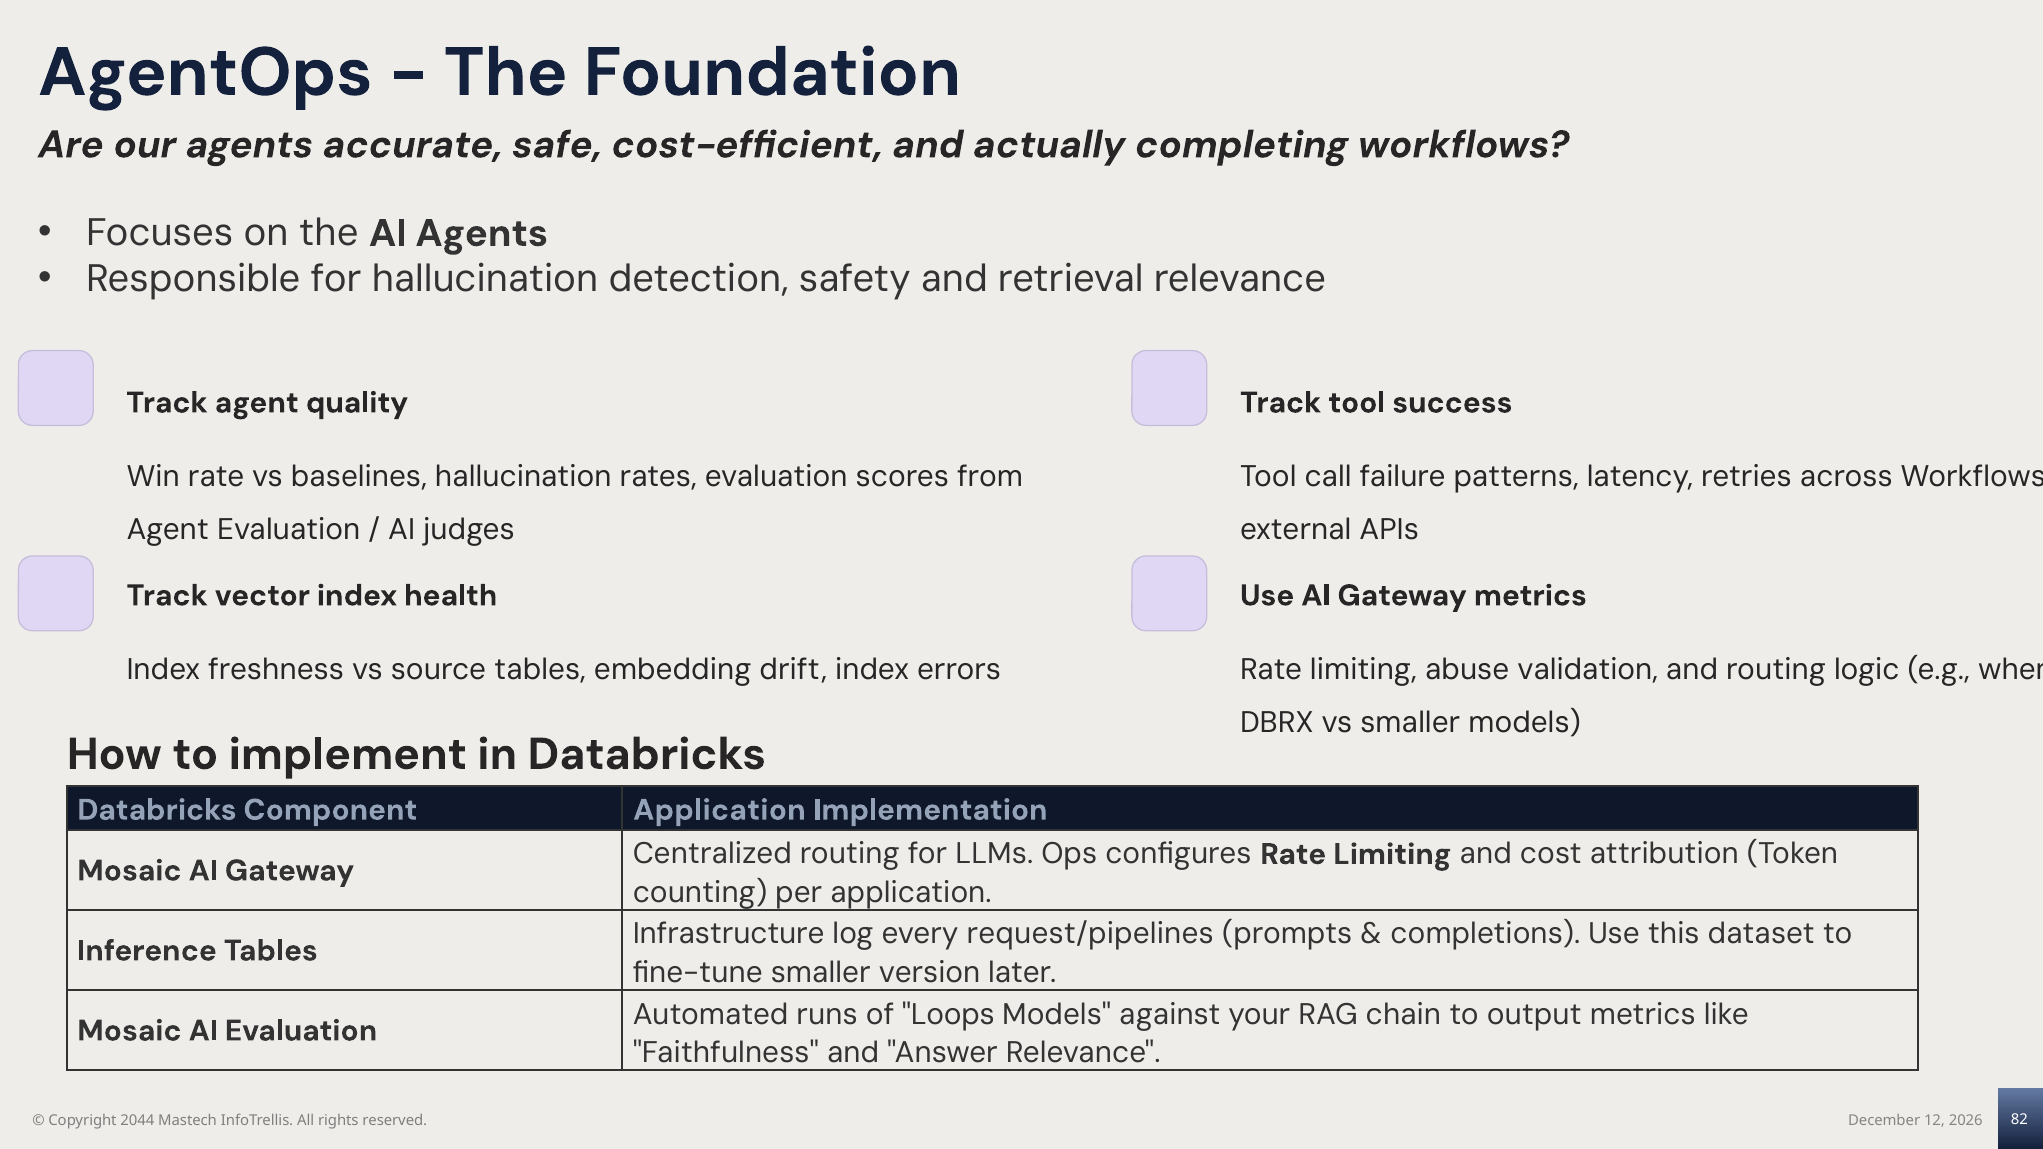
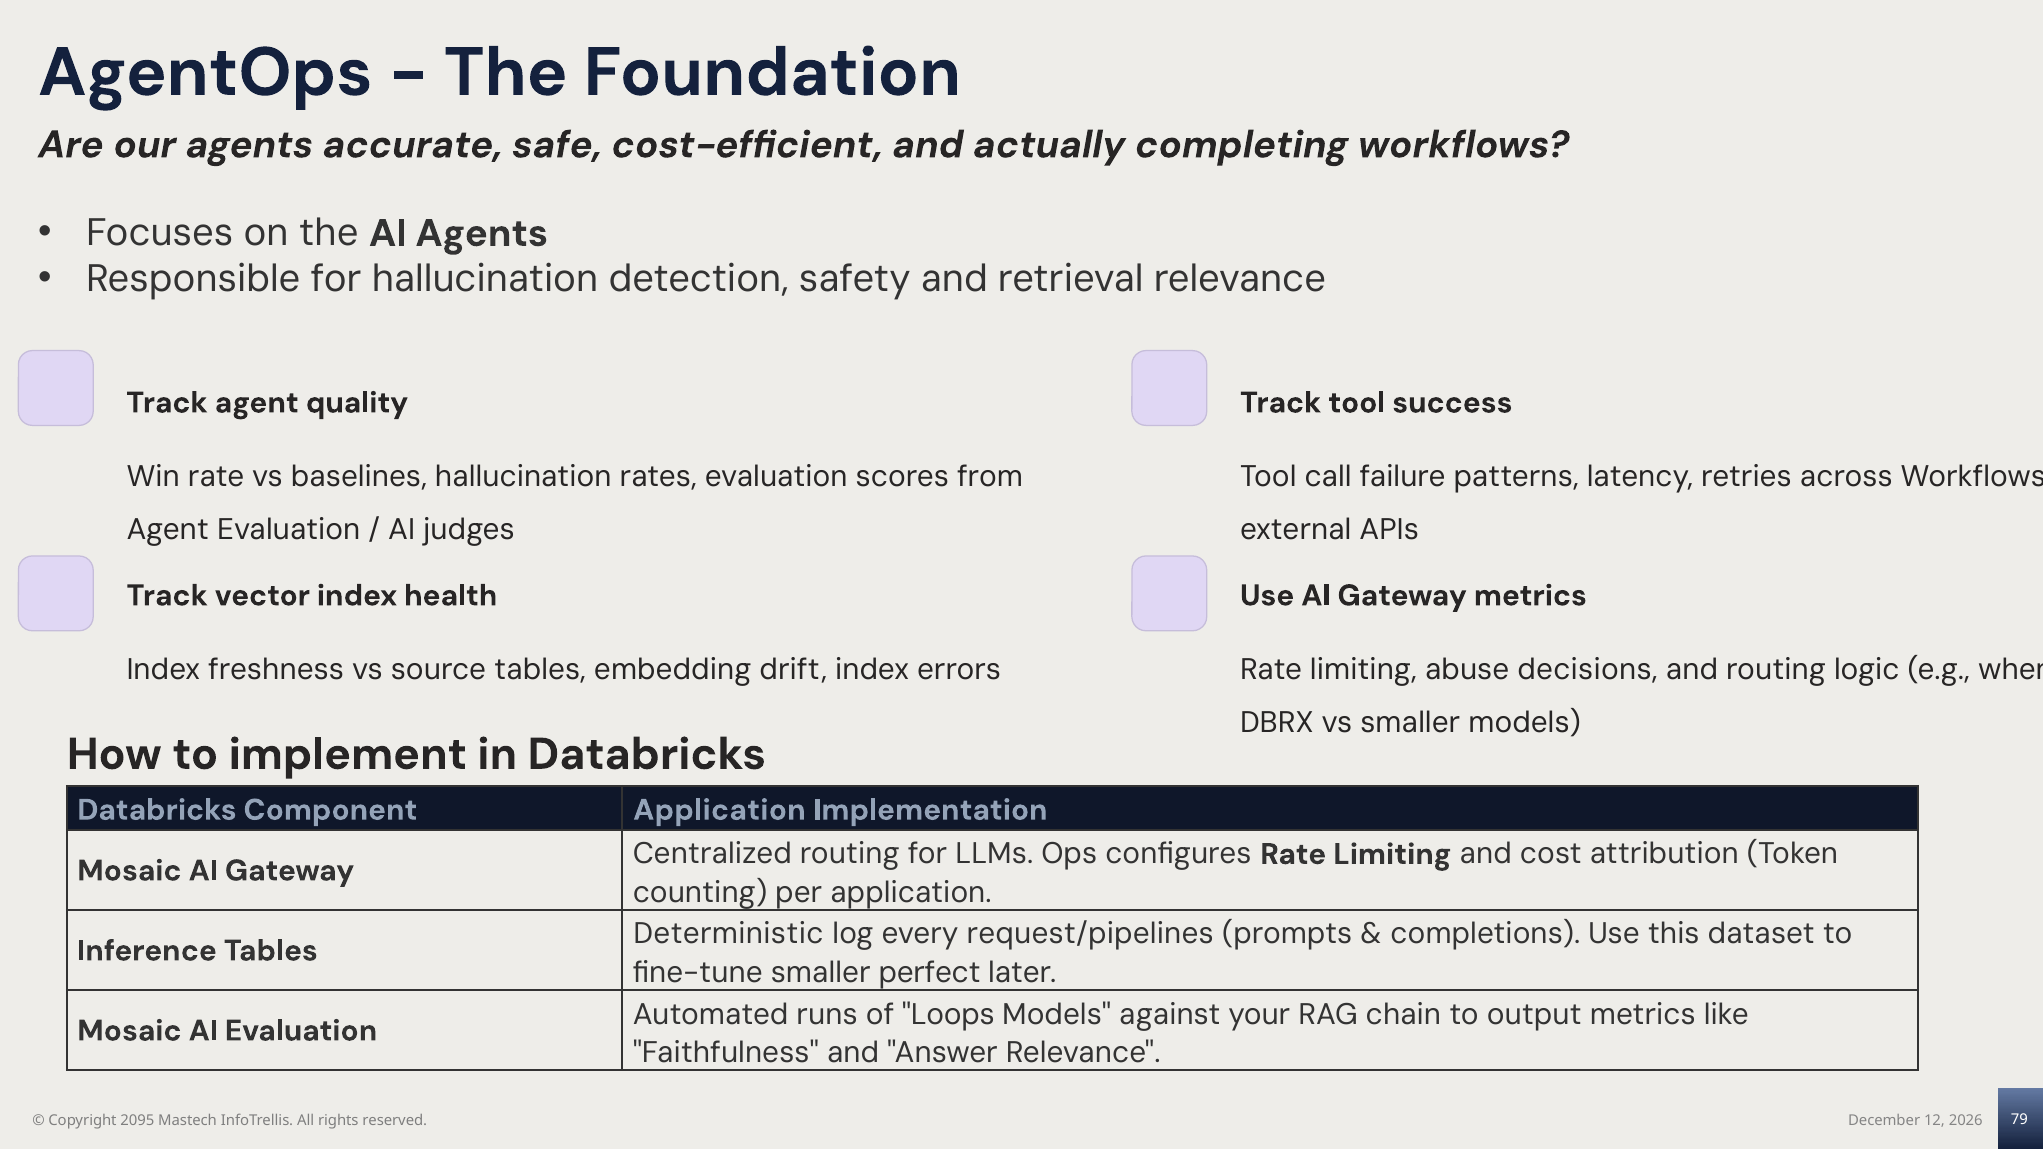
validation: validation -> decisions
Infrastructure: Infrastructure -> Deterministic
version: version -> perfect
2044: 2044 -> 2095
82: 82 -> 79
